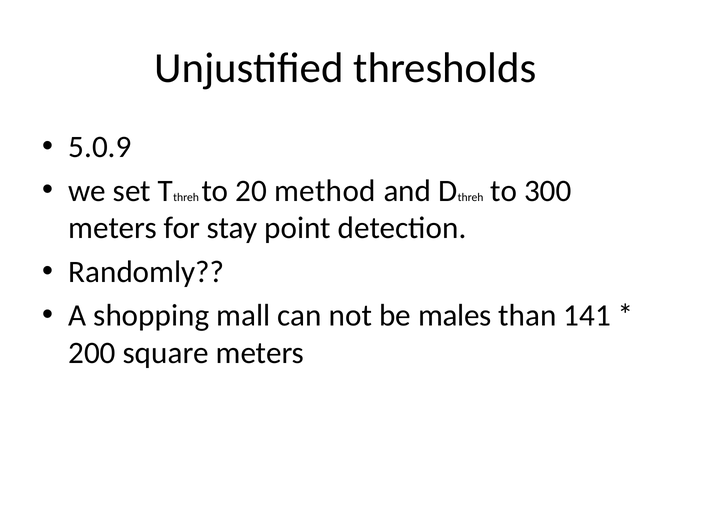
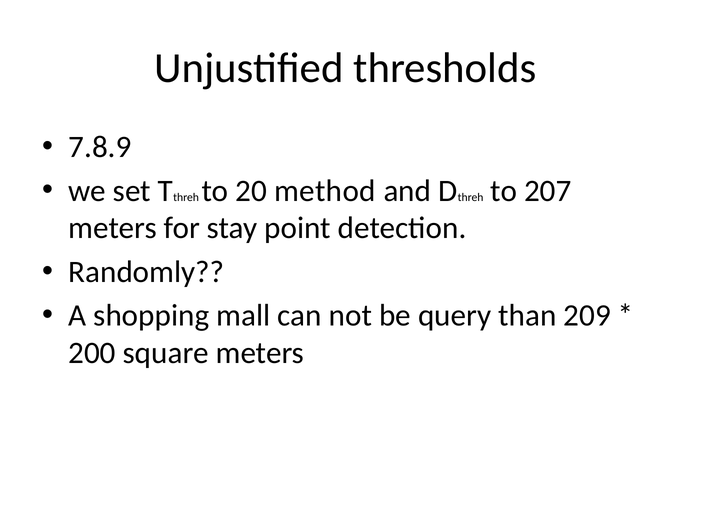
5.0.9: 5.0.9 -> 7.8.9
300: 300 -> 207
males: males -> query
141: 141 -> 209
